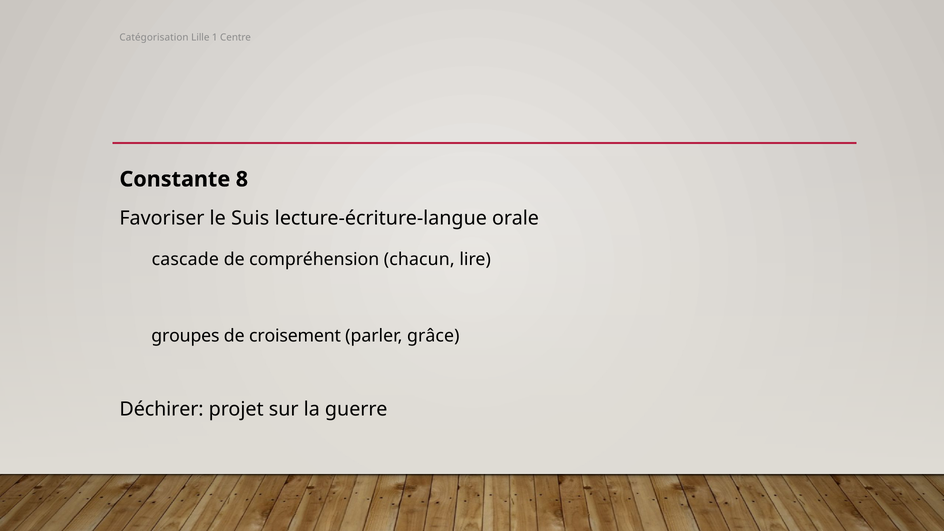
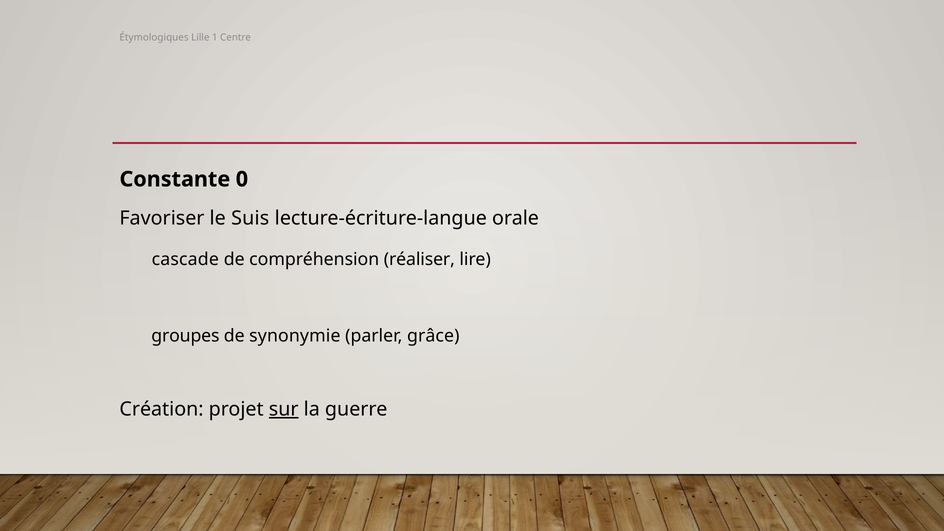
Catégorisation: Catégorisation -> Étymologiques
8: 8 -> 0
chacun: chacun -> réaliser
croisement: croisement -> synonymie
Déchirer: Déchirer -> Création
sur underline: none -> present
